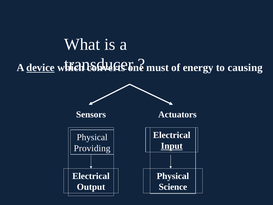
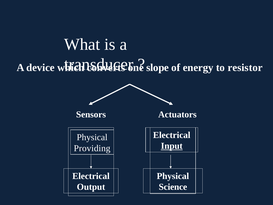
device underline: present -> none
must: must -> slope
causing: causing -> resistor
